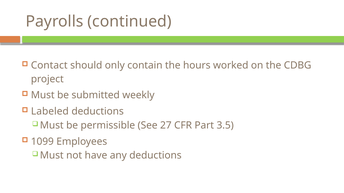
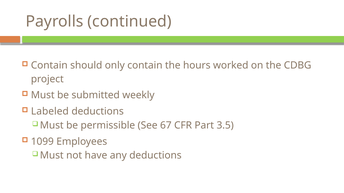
Contact at (49, 66): Contact -> Contain
27: 27 -> 67
